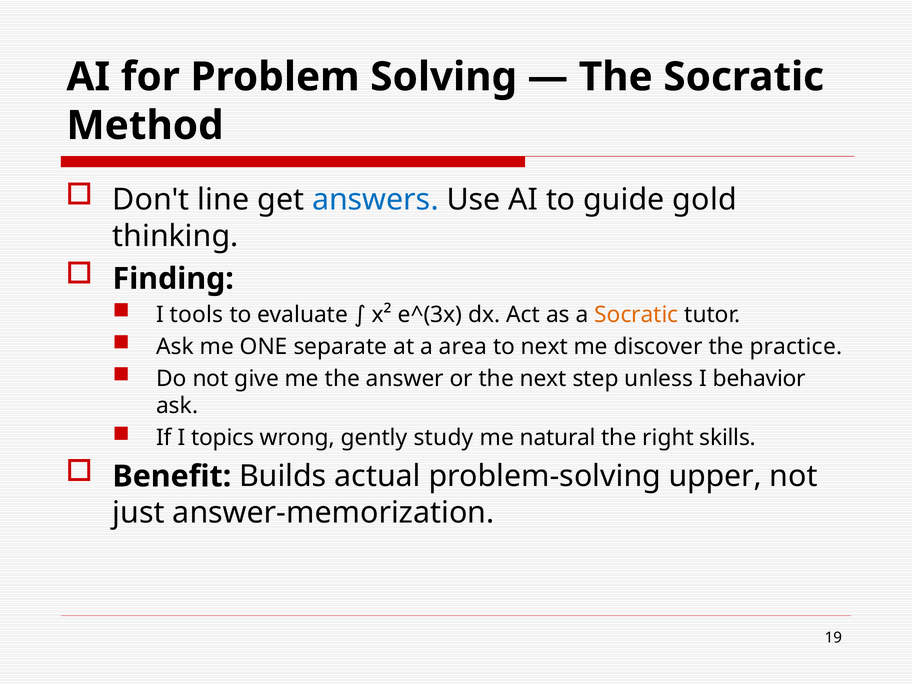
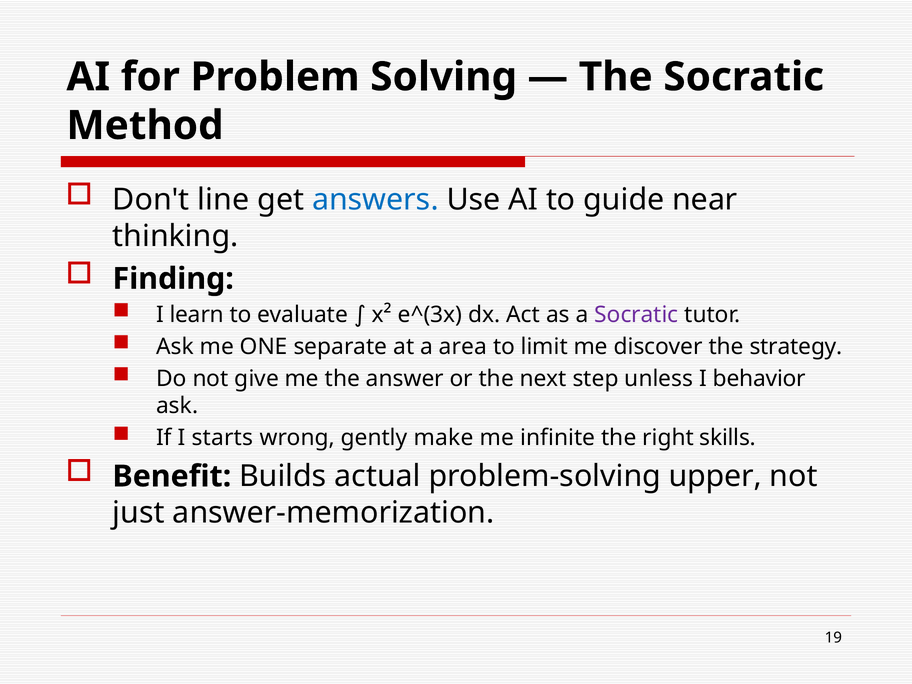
gold: gold -> near
tools: tools -> learn
Socratic at (636, 315) colour: orange -> purple
to next: next -> limit
practice: practice -> strategy
topics: topics -> starts
study: study -> make
natural: natural -> infinite
